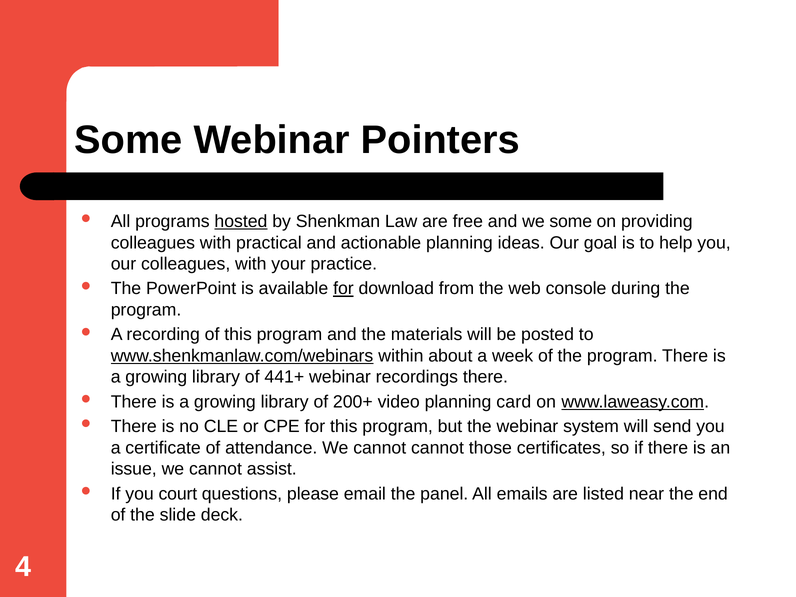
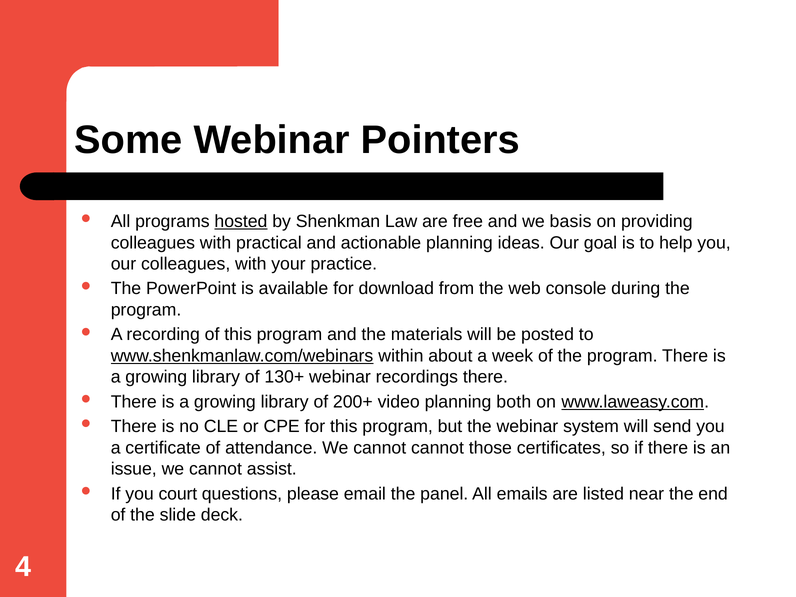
we some: some -> basis
for at (343, 289) underline: present -> none
441+: 441+ -> 130+
card: card -> both
